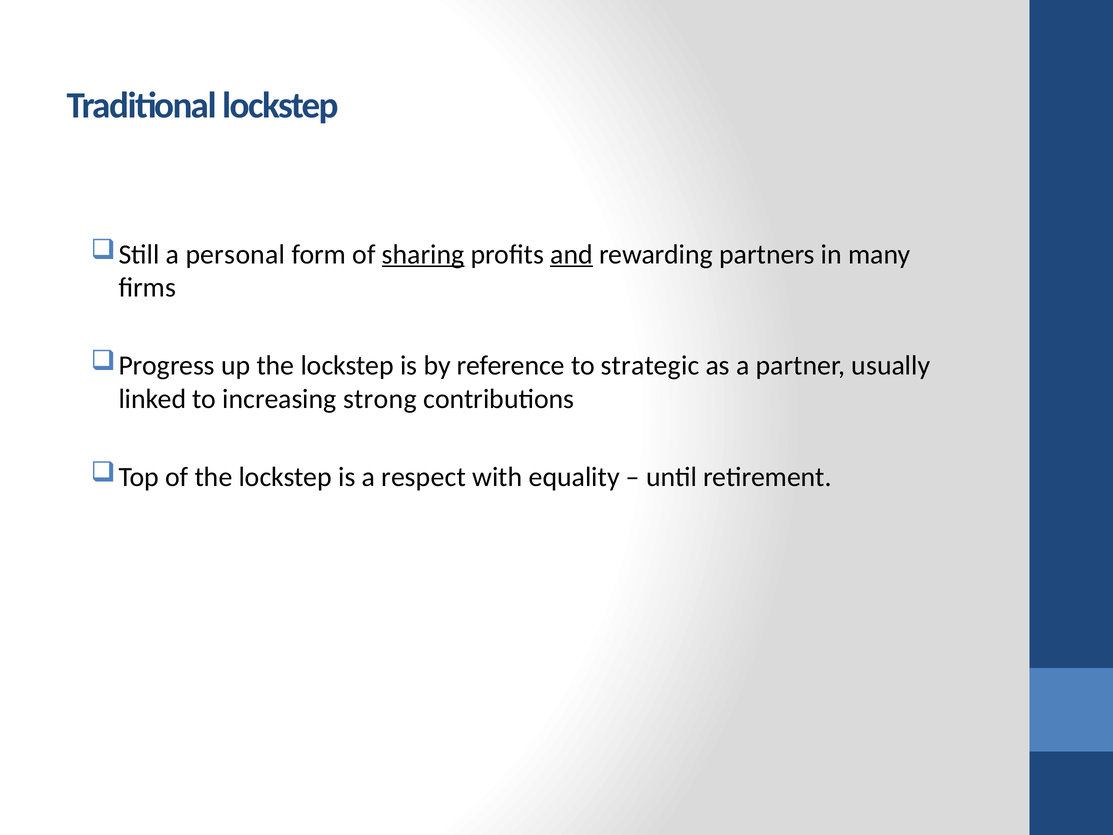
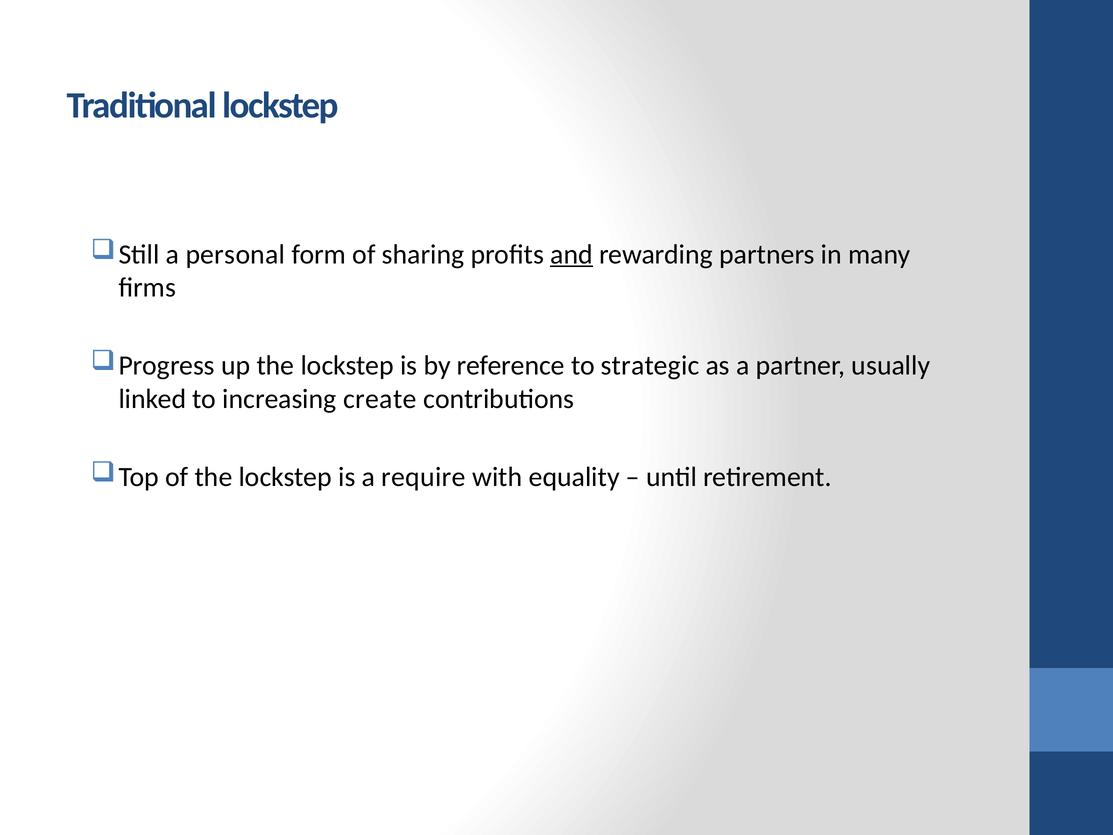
sharing underline: present -> none
strong: strong -> create
respect: respect -> require
